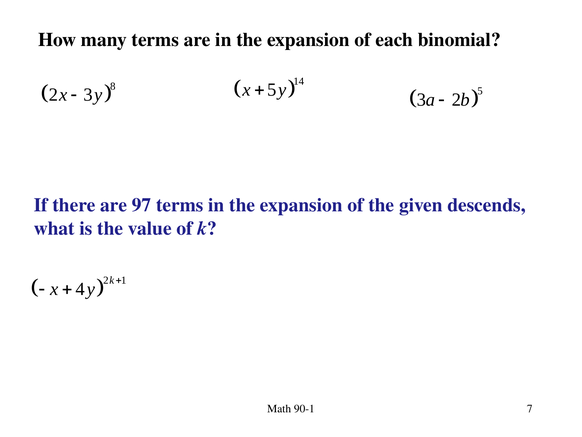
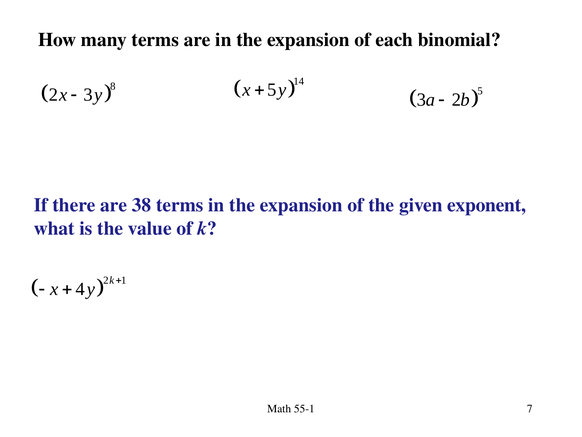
97: 97 -> 38
descends: descends -> exponent
90-1: 90-1 -> 55-1
